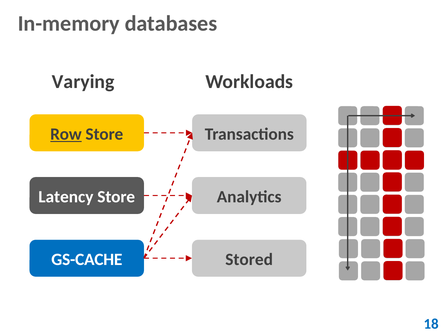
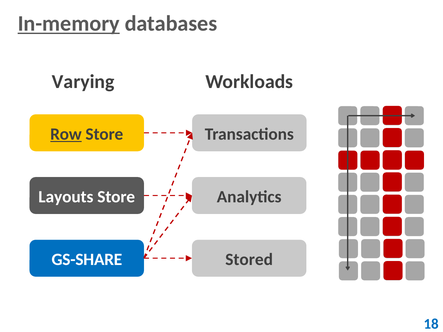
In-memory underline: none -> present
Latency: Latency -> Layouts
GS-CACHE: GS-CACHE -> GS-SHARE
